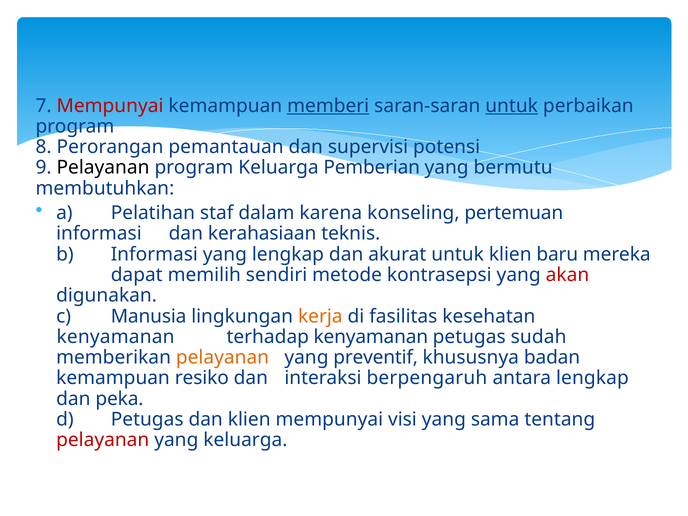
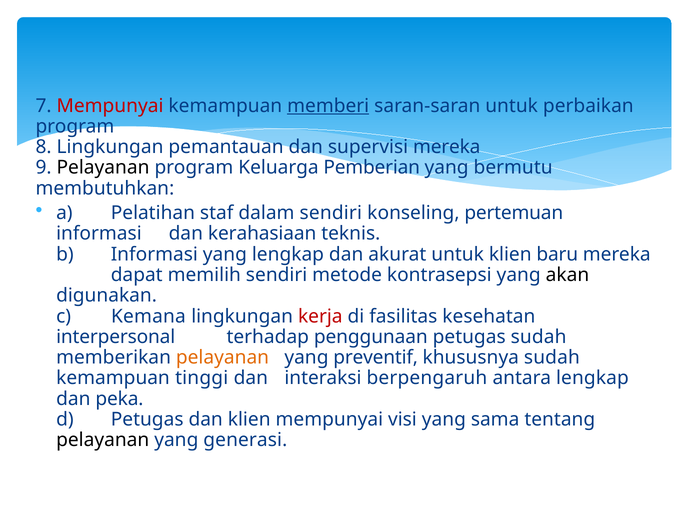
untuk at (512, 106) underline: present -> none
8 Perorangan: Perorangan -> Lingkungan
supervisi potensi: potensi -> mereka
dalam karena: karena -> sendiri
akan colour: red -> black
Manusia: Manusia -> Kemana
kerja colour: orange -> red
kenyamanan at (116, 337): kenyamanan -> interpersonal
terhadap kenyamanan: kenyamanan -> penggunaan
khususnya badan: badan -> sudah
resiko: resiko -> tinggi
pelayanan at (103, 440) colour: red -> black
yang keluarga: keluarga -> generasi
